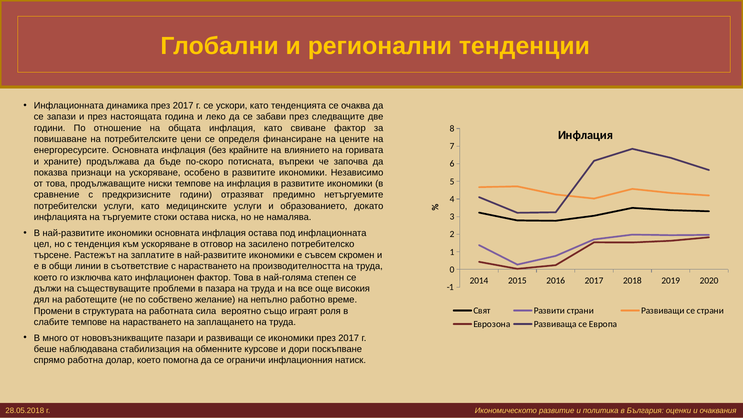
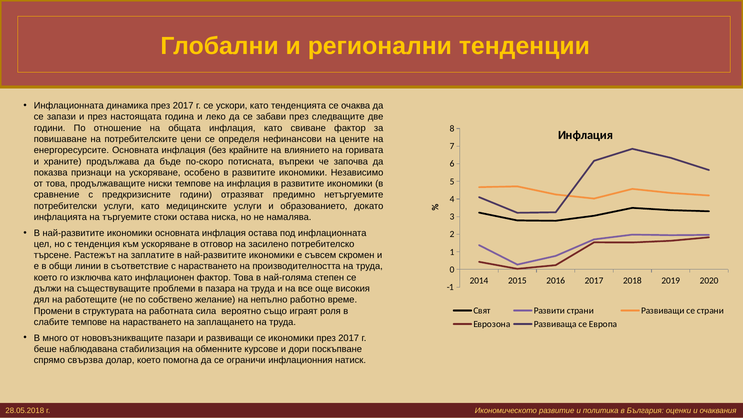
финансиране: финансиране -> нефинансови
работна: работна -> свързва
